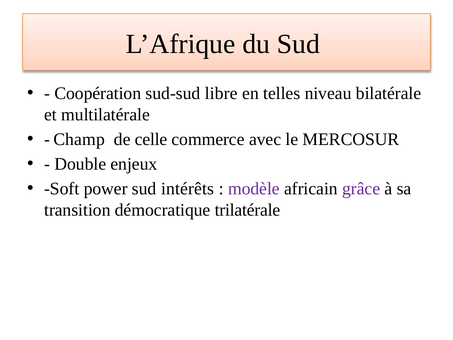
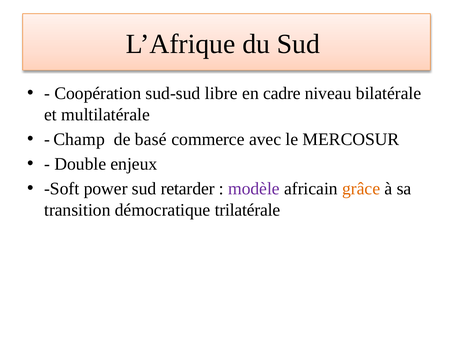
telles: telles -> cadre
celle: celle -> basé
intérêts: intérêts -> retarder
grâce colour: purple -> orange
